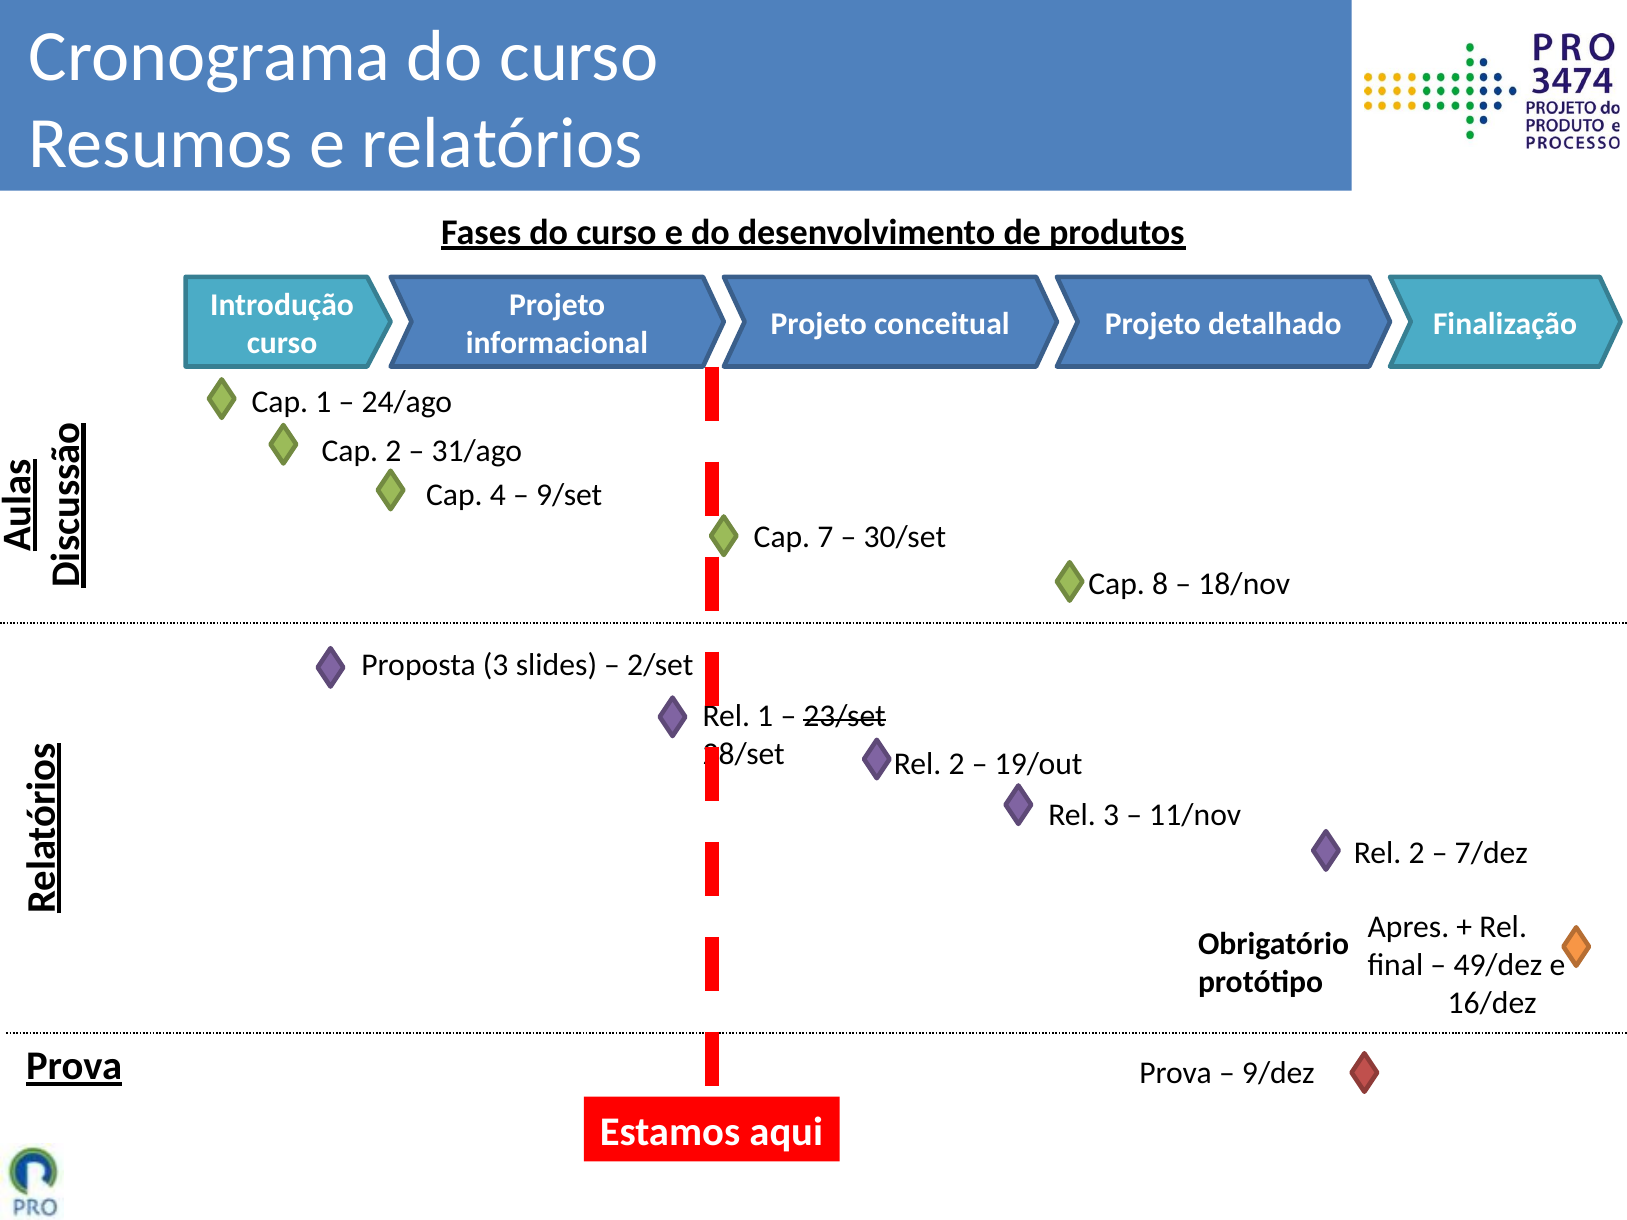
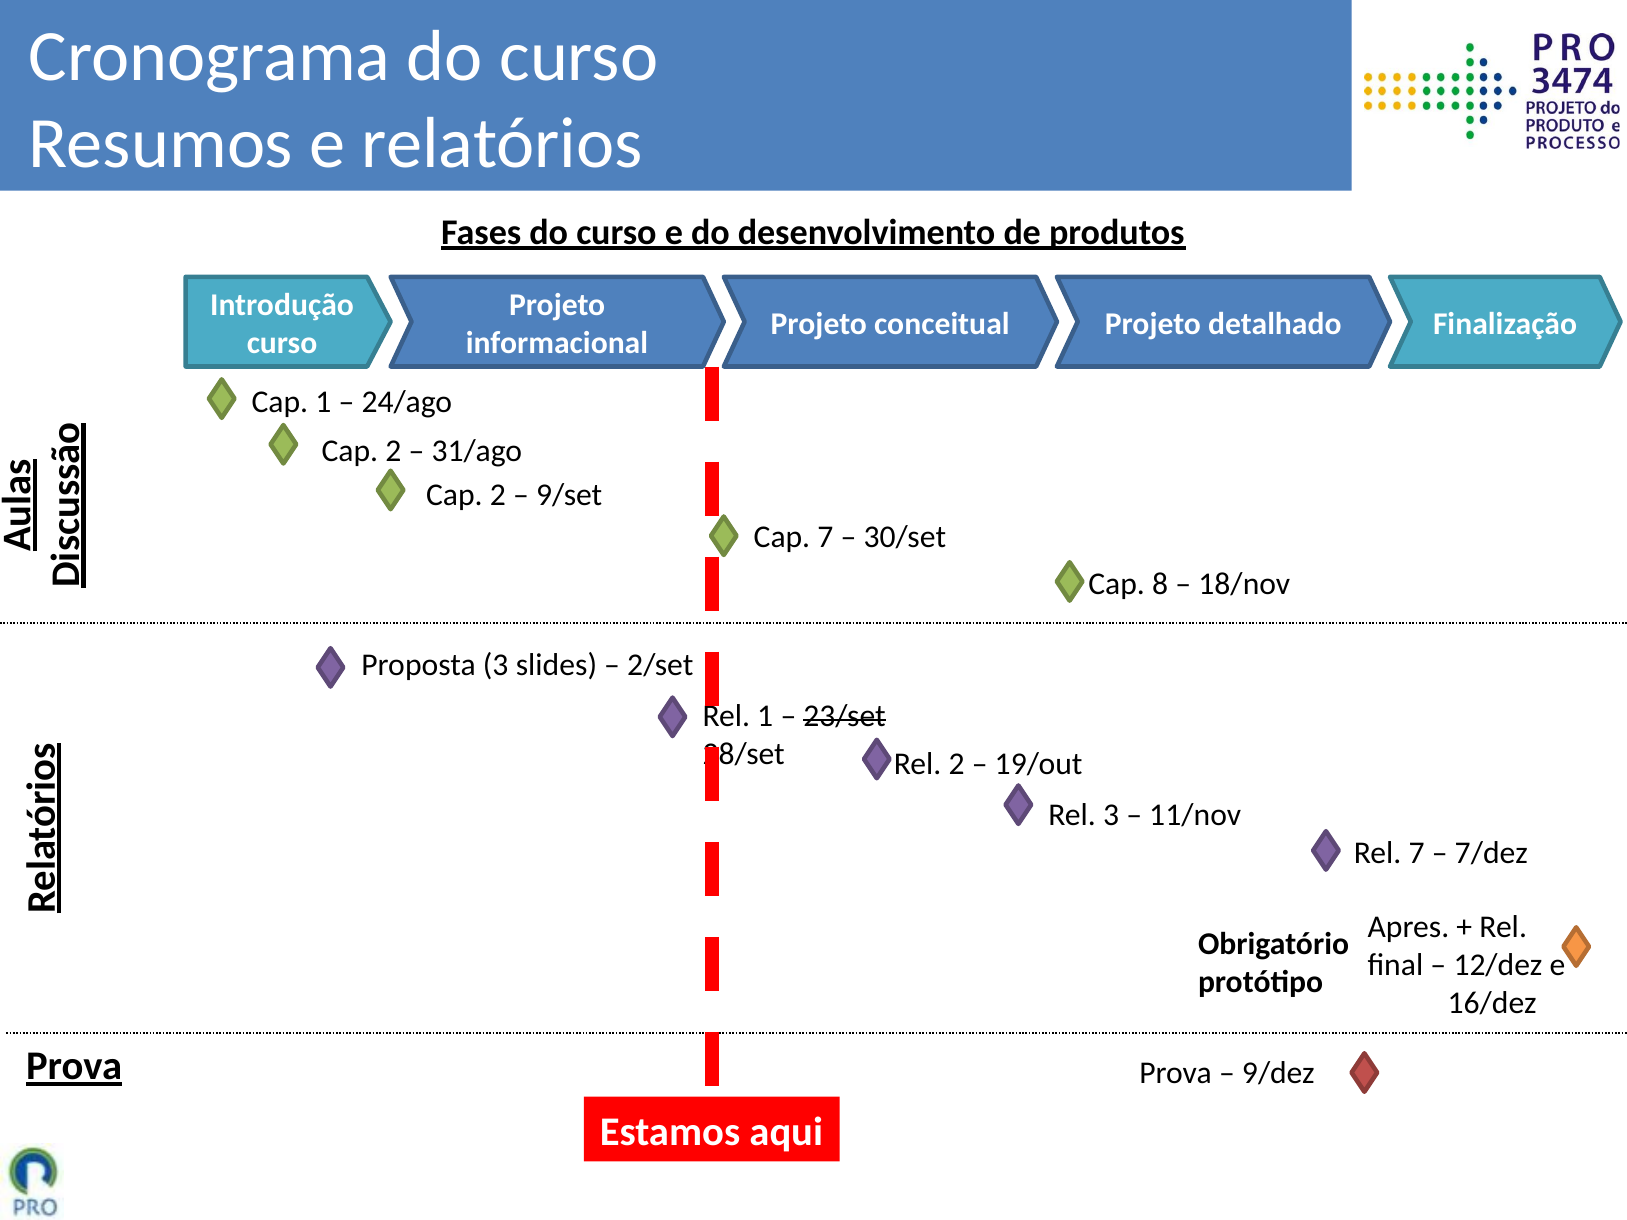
4 at (498, 495): 4 -> 2
2 at (1417, 854): 2 -> 7
49/dez: 49/dez -> 12/dez
